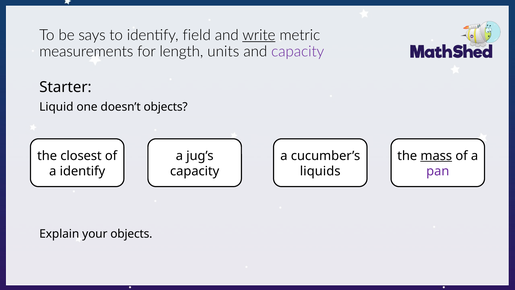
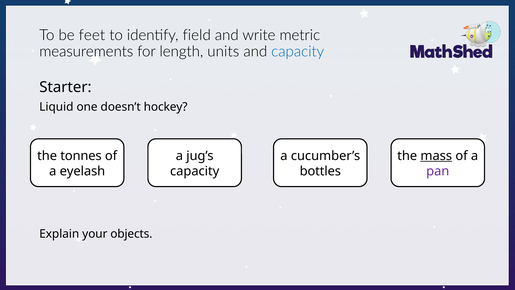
says: says -> feet
write underline: present -> none
capacity at (298, 51) colour: purple -> blue
doesn’t objects: objects -> hockey
closest: closest -> tonnes
a identify: identify -> eyelash
liquids: liquids -> bottles
